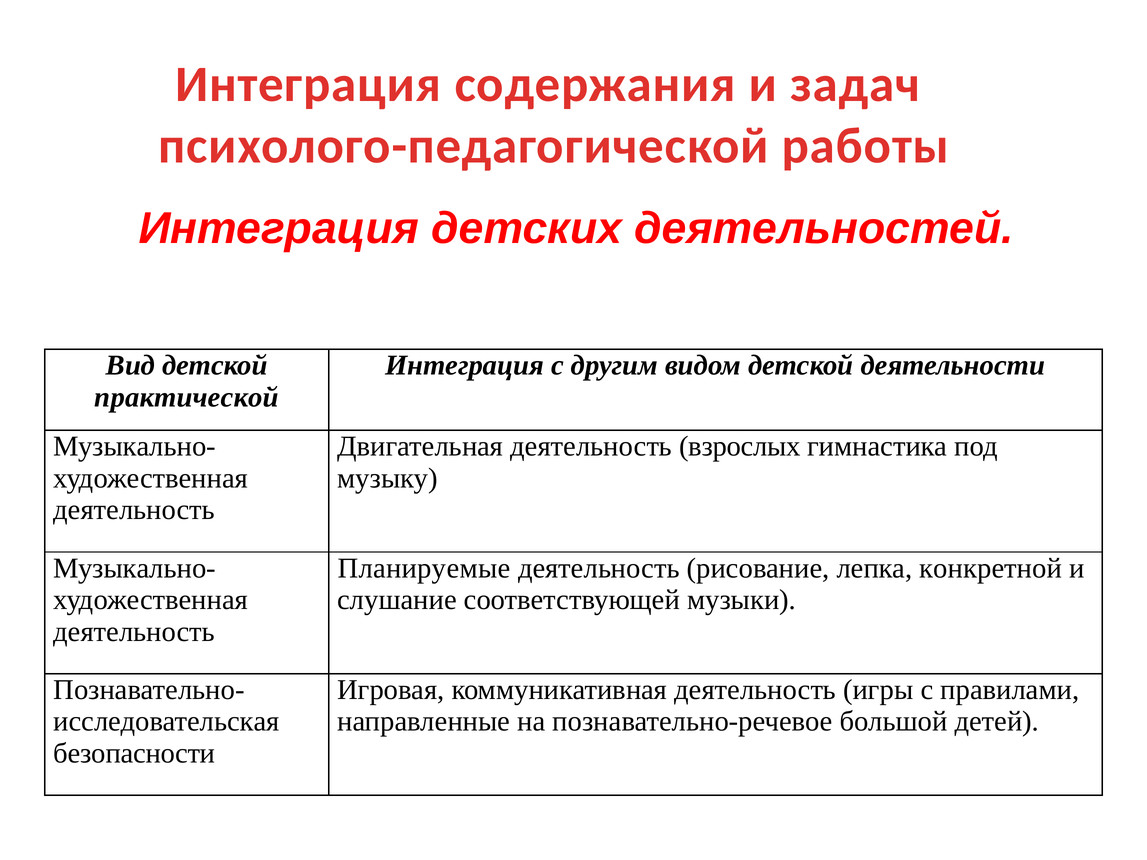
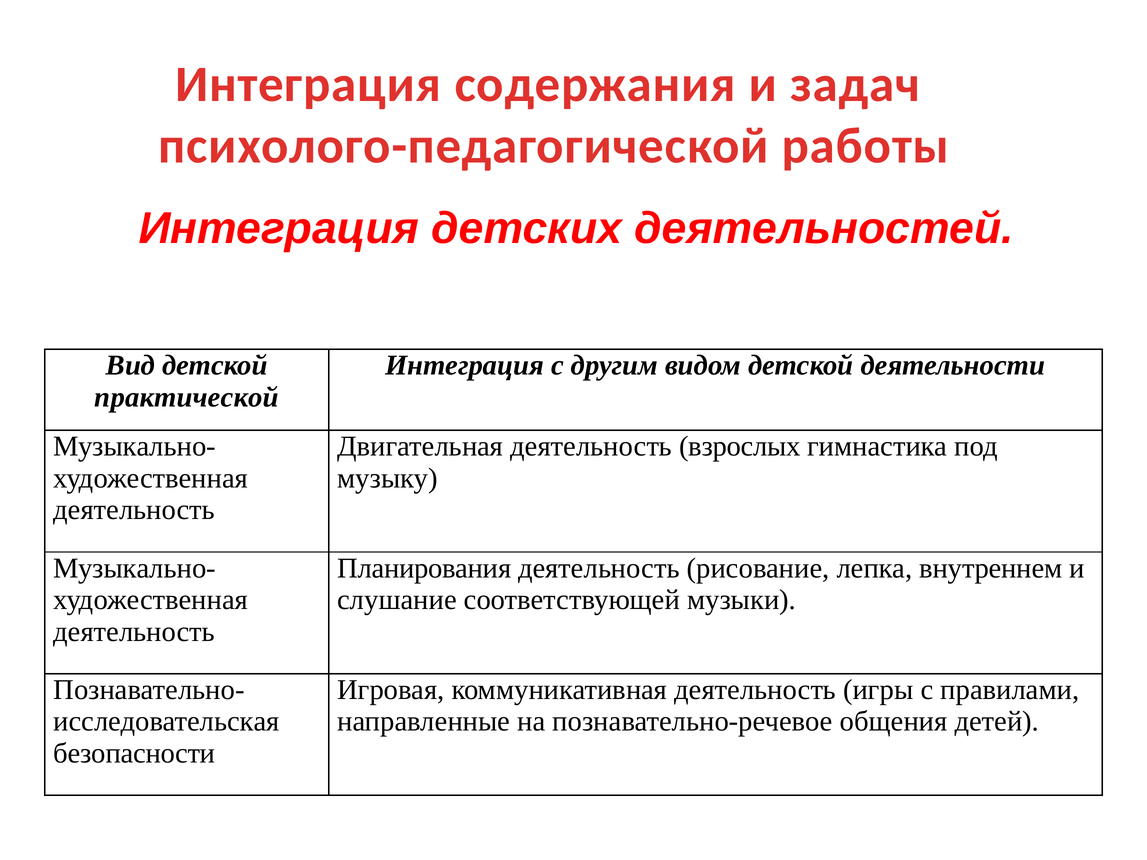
Планируемые: Планируемые -> Планирования
конкретной: конкретной -> внутреннем
большой: большой -> общения
